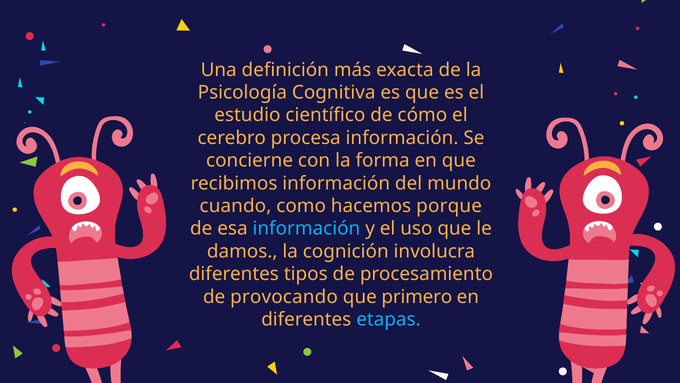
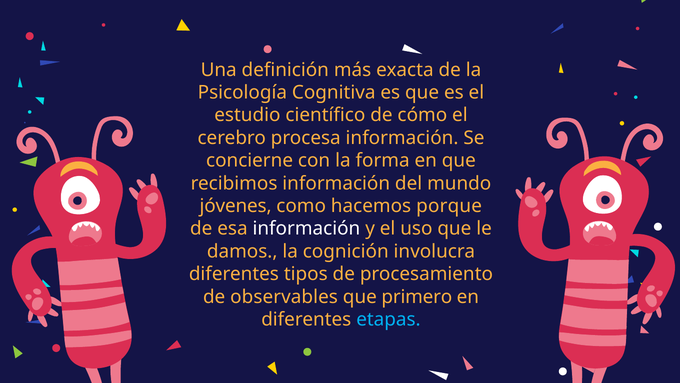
cuando: cuando -> jóvenes
información at (306, 228) colour: light blue -> white
provocando: provocando -> observables
